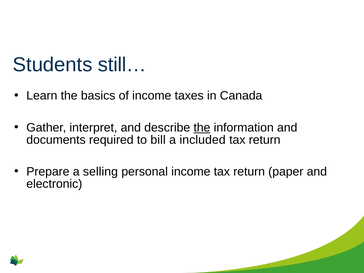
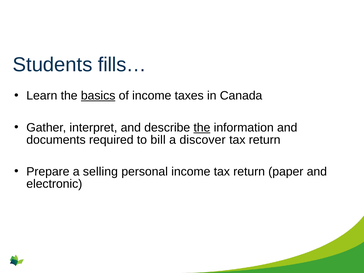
still…: still… -> fills…
basics underline: none -> present
included: included -> discover
